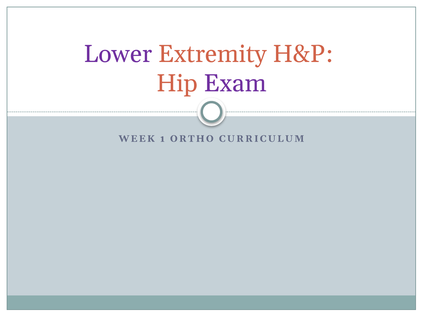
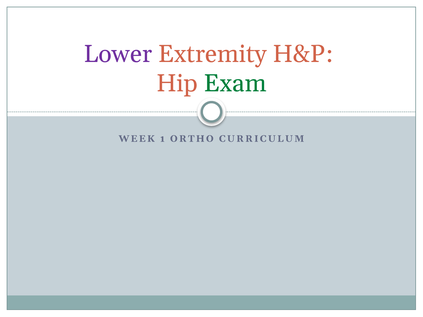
Exam colour: purple -> green
